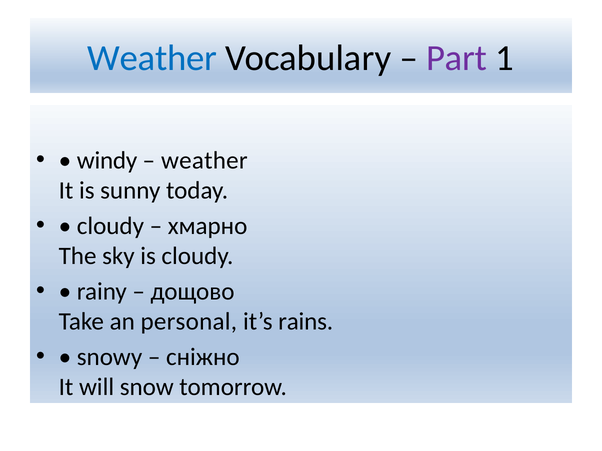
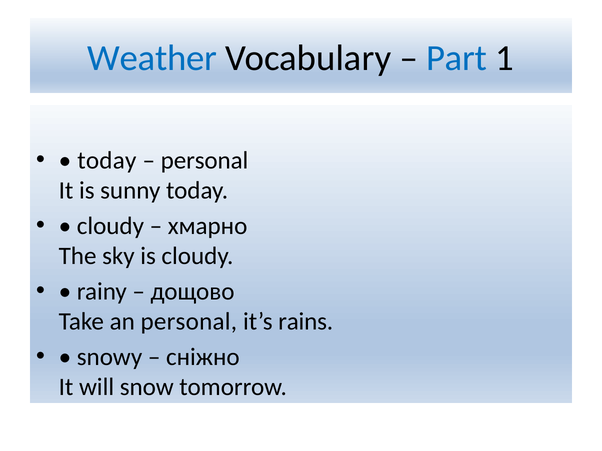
Part colour: purple -> blue
windy at (107, 161): windy -> today
weather at (204, 161): weather -> personal
